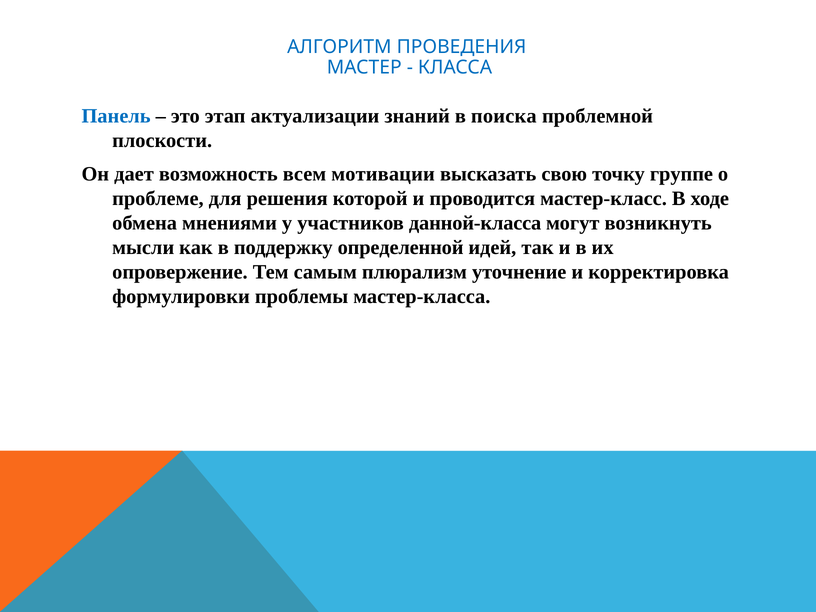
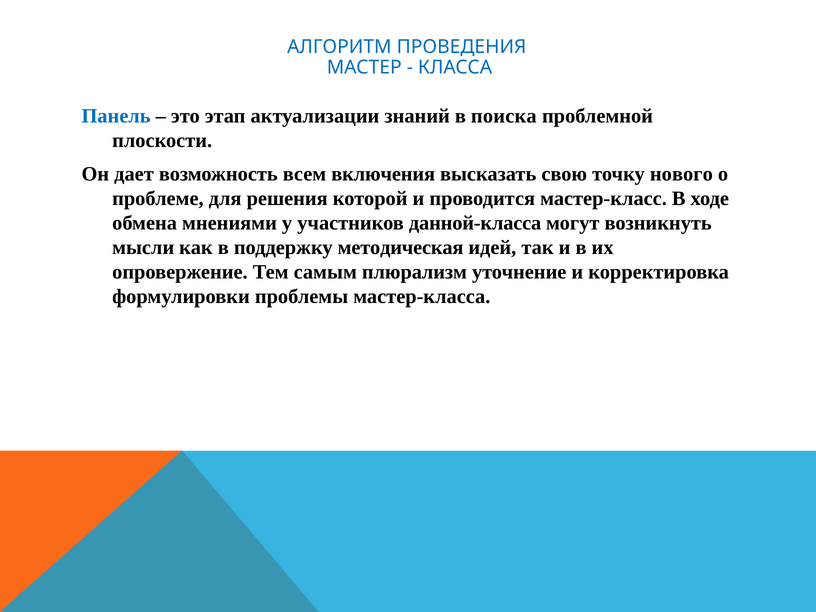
мотивации: мотивации -> включения
группе: группе -> нового
определенной: определенной -> методическая
